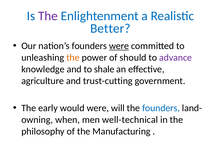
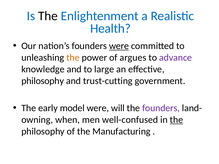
The at (48, 16) colour: purple -> black
Better: Better -> Health
should: should -> argues
shale: shale -> large
agriculture at (43, 81): agriculture -> philosophy
would: would -> model
founders at (161, 108) colour: blue -> purple
well-technical: well-technical -> well-confused
the at (176, 120) underline: none -> present
